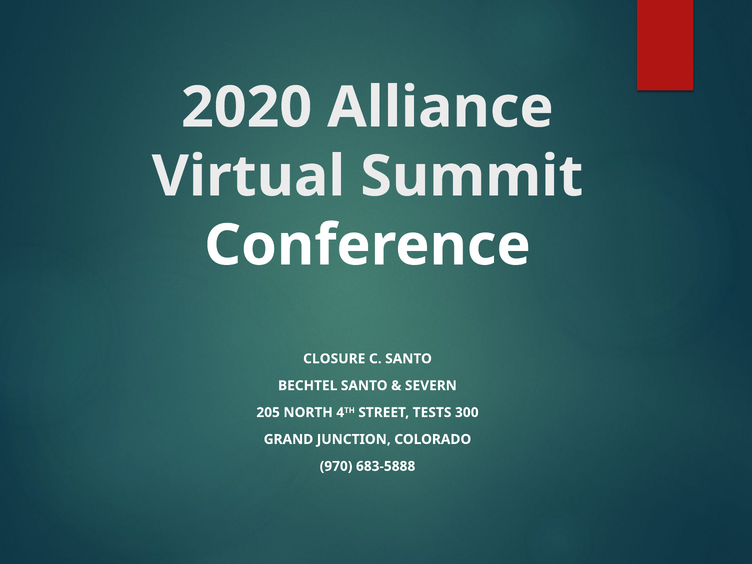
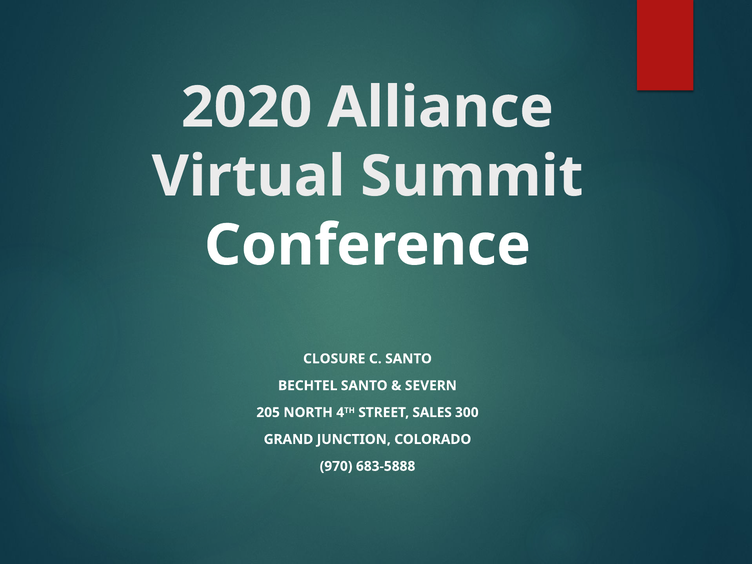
TESTS: TESTS -> SALES
